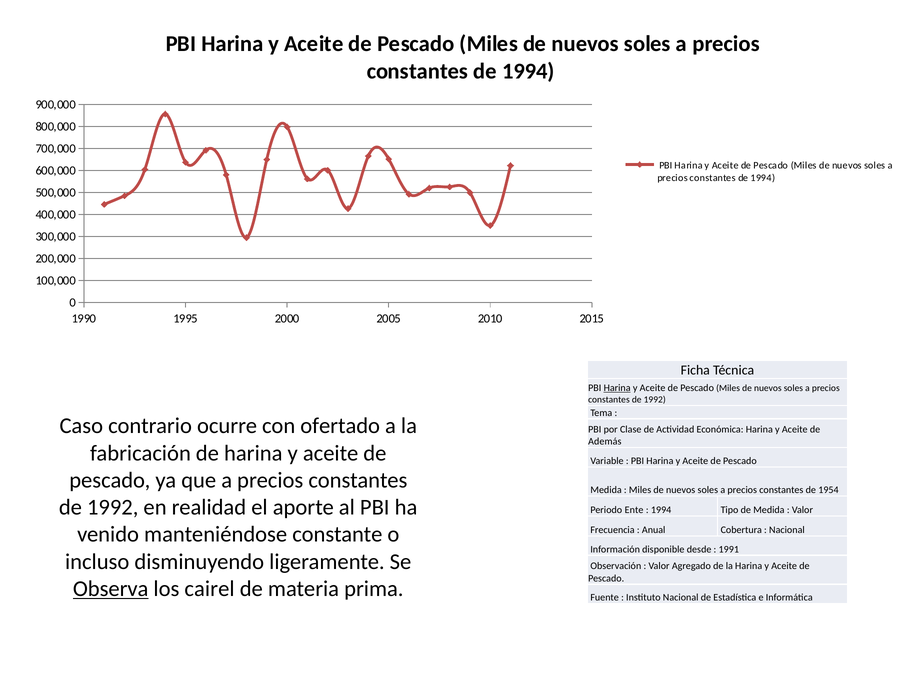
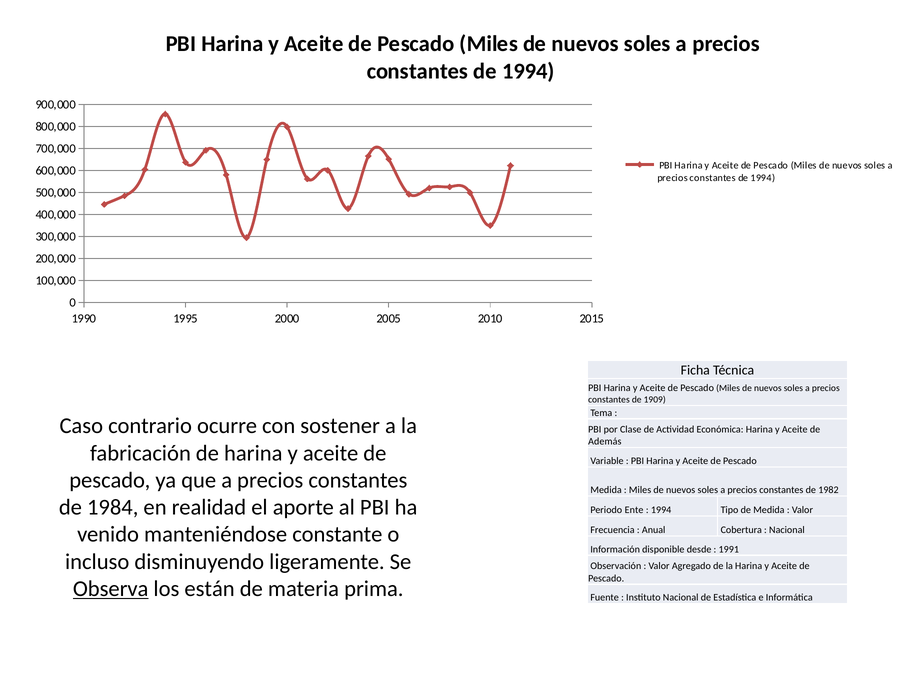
Harina at (617, 388) underline: present -> none
1992 at (655, 400): 1992 -> 1909
ofertado: ofertado -> sostener
1954: 1954 -> 1982
1992 at (113, 507): 1992 -> 1984
cairel: cairel -> están
